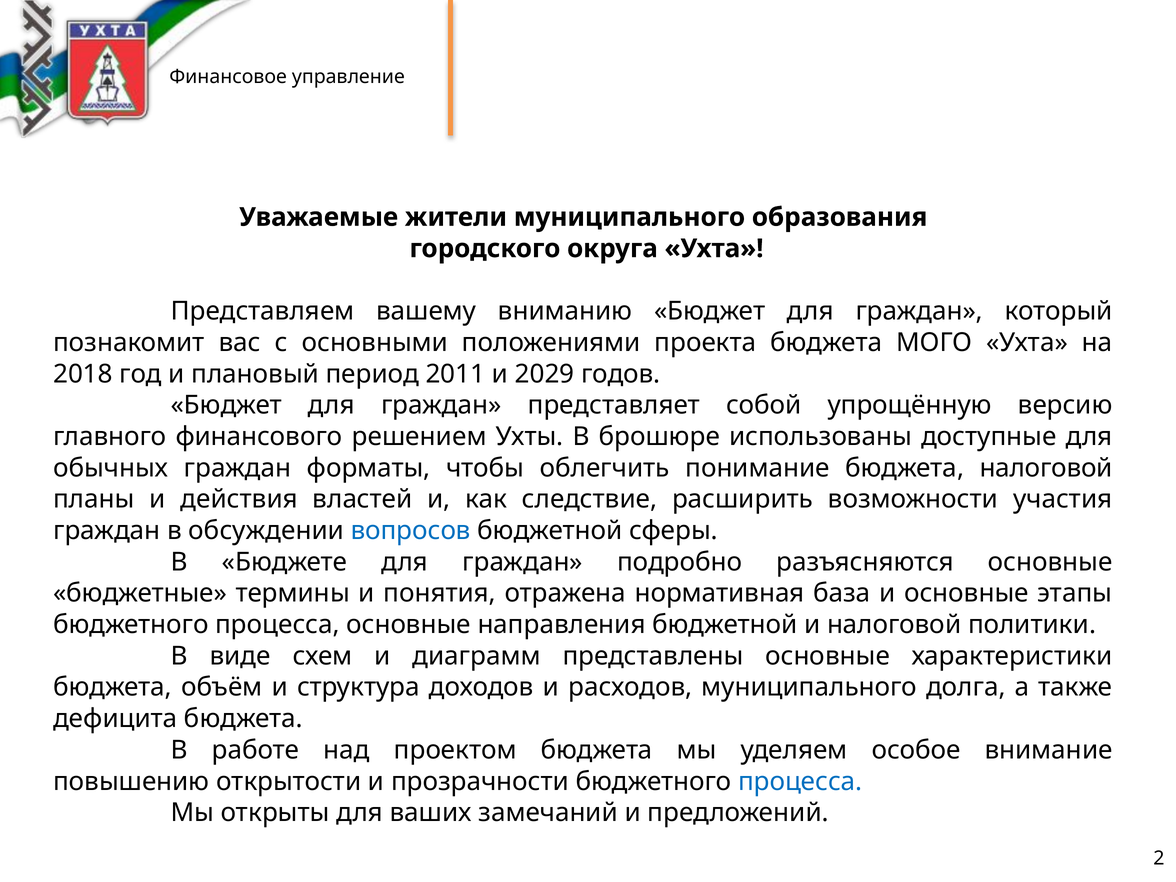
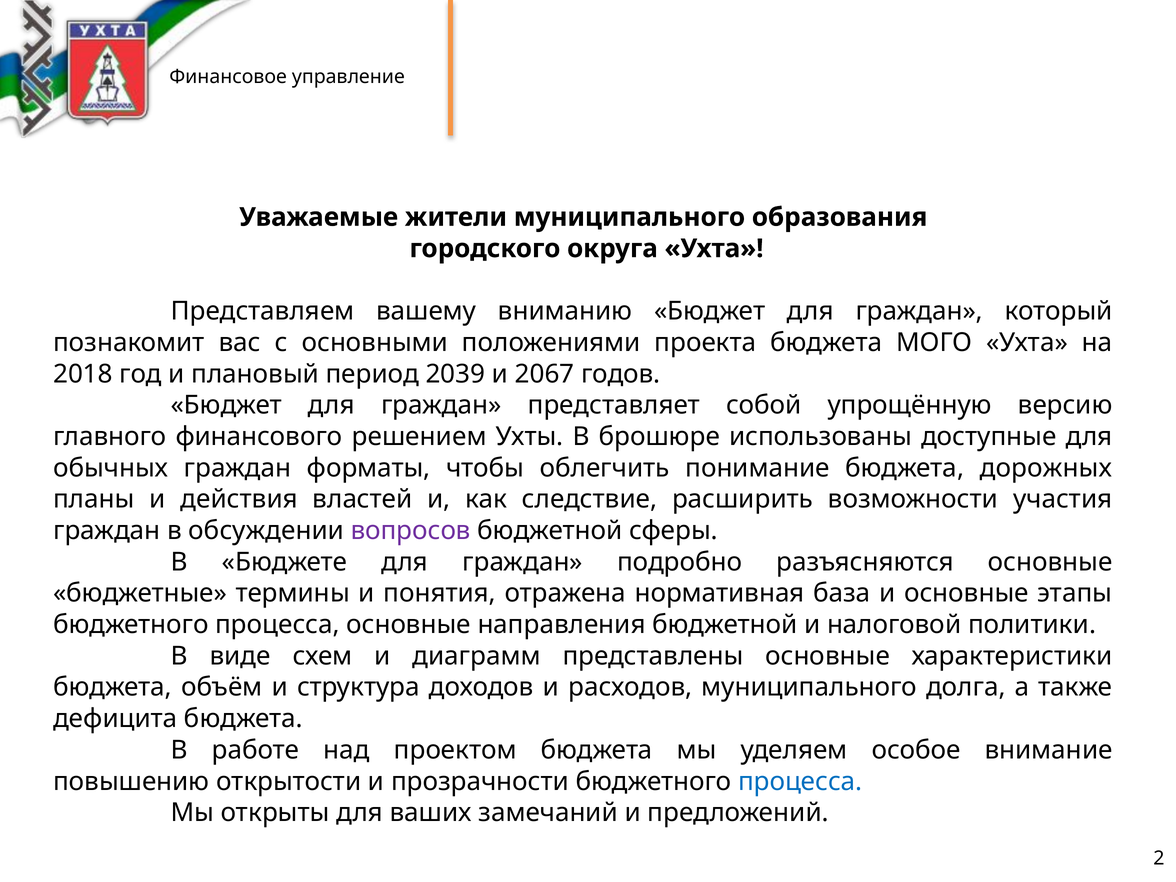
2011: 2011 -> 2039
2029: 2029 -> 2067
бюджета налоговой: налоговой -> дорожных
вопросов colour: blue -> purple
